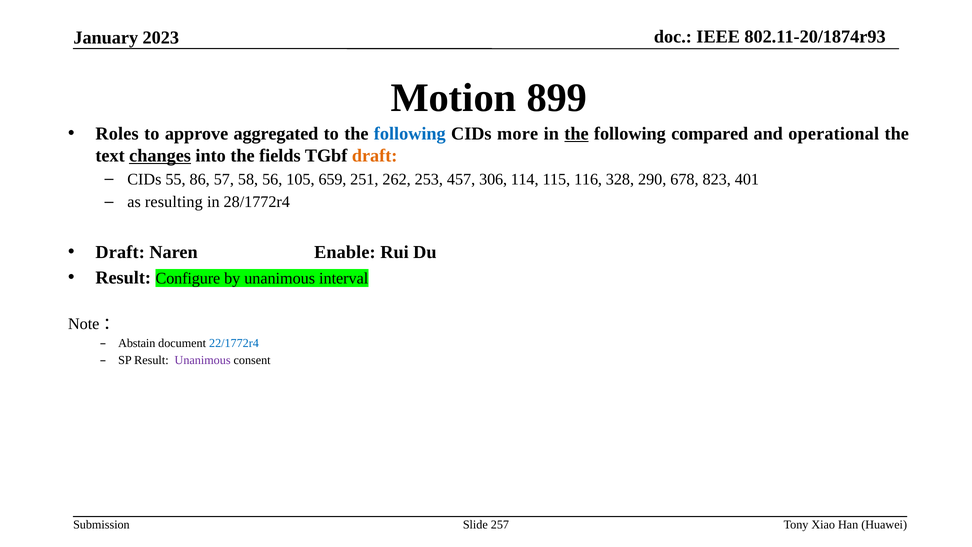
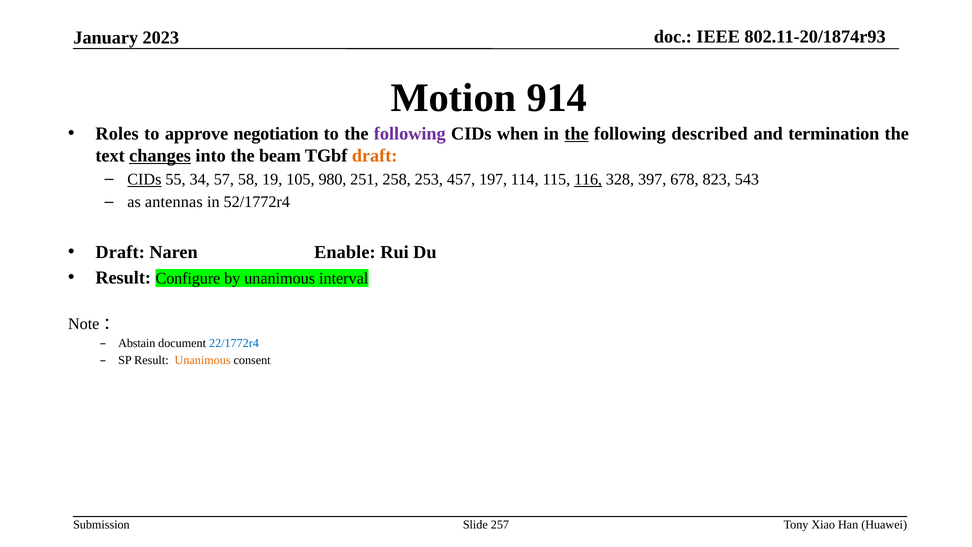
899: 899 -> 914
aggregated: aggregated -> negotiation
following at (410, 134) colour: blue -> purple
more: more -> when
compared: compared -> described
operational: operational -> termination
fields: fields -> beam
CIDs at (144, 179) underline: none -> present
86: 86 -> 34
56: 56 -> 19
659: 659 -> 980
262: 262 -> 258
306: 306 -> 197
116 underline: none -> present
290: 290 -> 397
401: 401 -> 543
resulting: resulting -> antennas
28/1772r4: 28/1772r4 -> 52/1772r4
Unanimous at (203, 360) colour: purple -> orange
